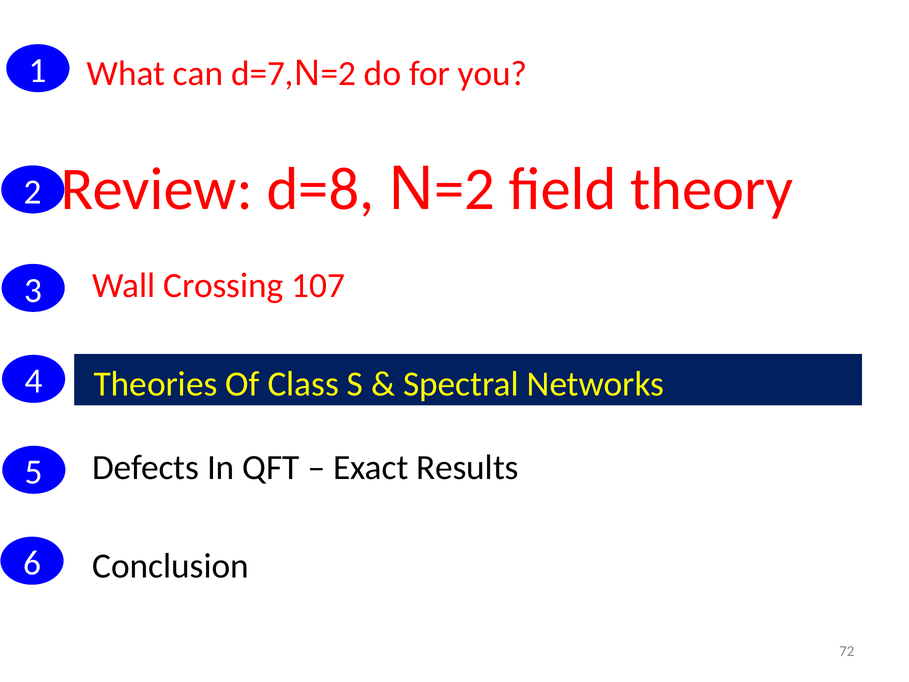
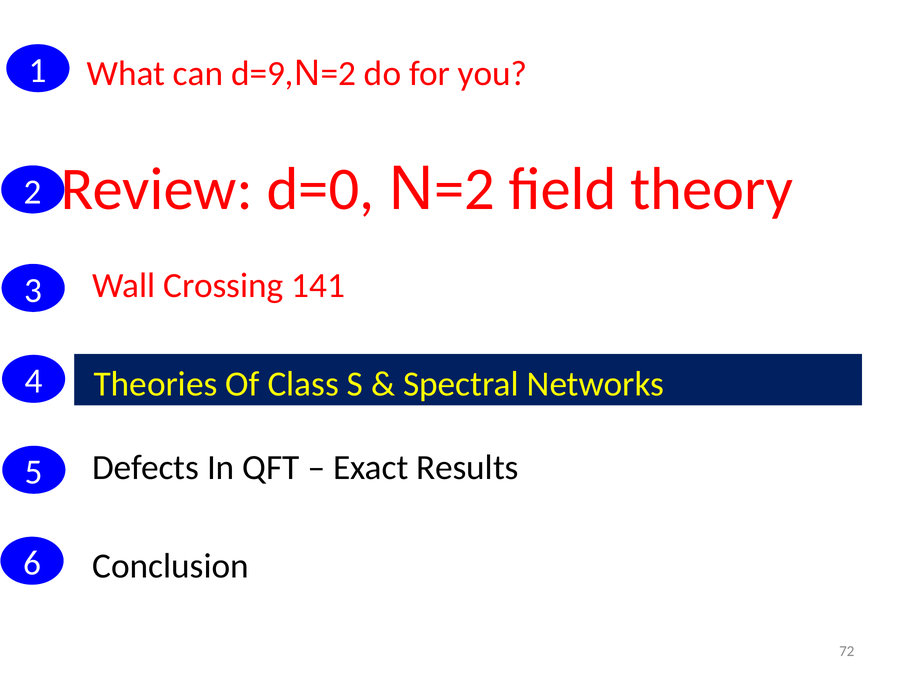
d=7: d=7 -> d=9
d=8: d=8 -> d=0
107: 107 -> 141
